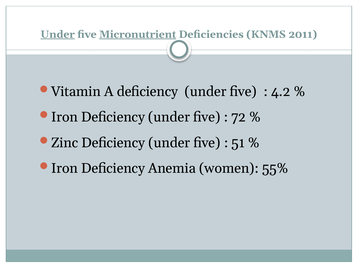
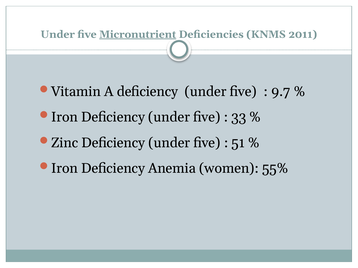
Under at (58, 34) underline: present -> none
4.2: 4.2 -> 9.7
72: 72 -> 33
